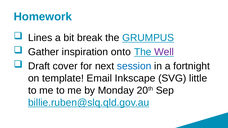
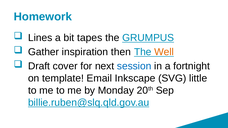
break: break -> tapes
onto: onto -> then
Well colour: purple -> orange
